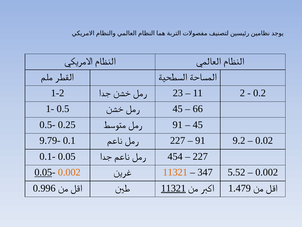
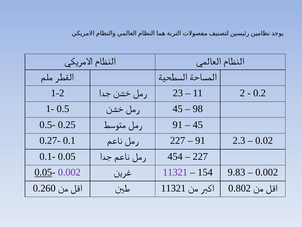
66: 66 -> 98
9.79: 9.79 -> 0.27
9.2: 9.2 -> 2.3
0.002 at (69, 172) colour: orange -> purple
11321 at (175, 172) colour: orange -> purple
347: 347 -> 154
5.52: 5.52 -> 9.83
0.996: 0.996 -> 0.260
11321 at (173, 188) underline: present -> none
1.479: 1.479 -> 0.802
